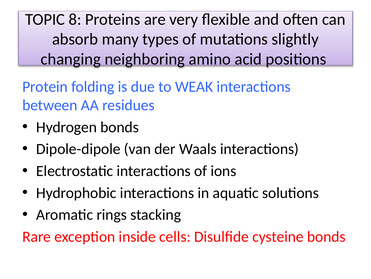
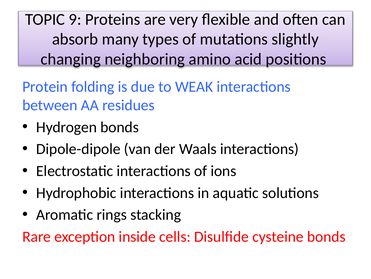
8: 8 -> 9
